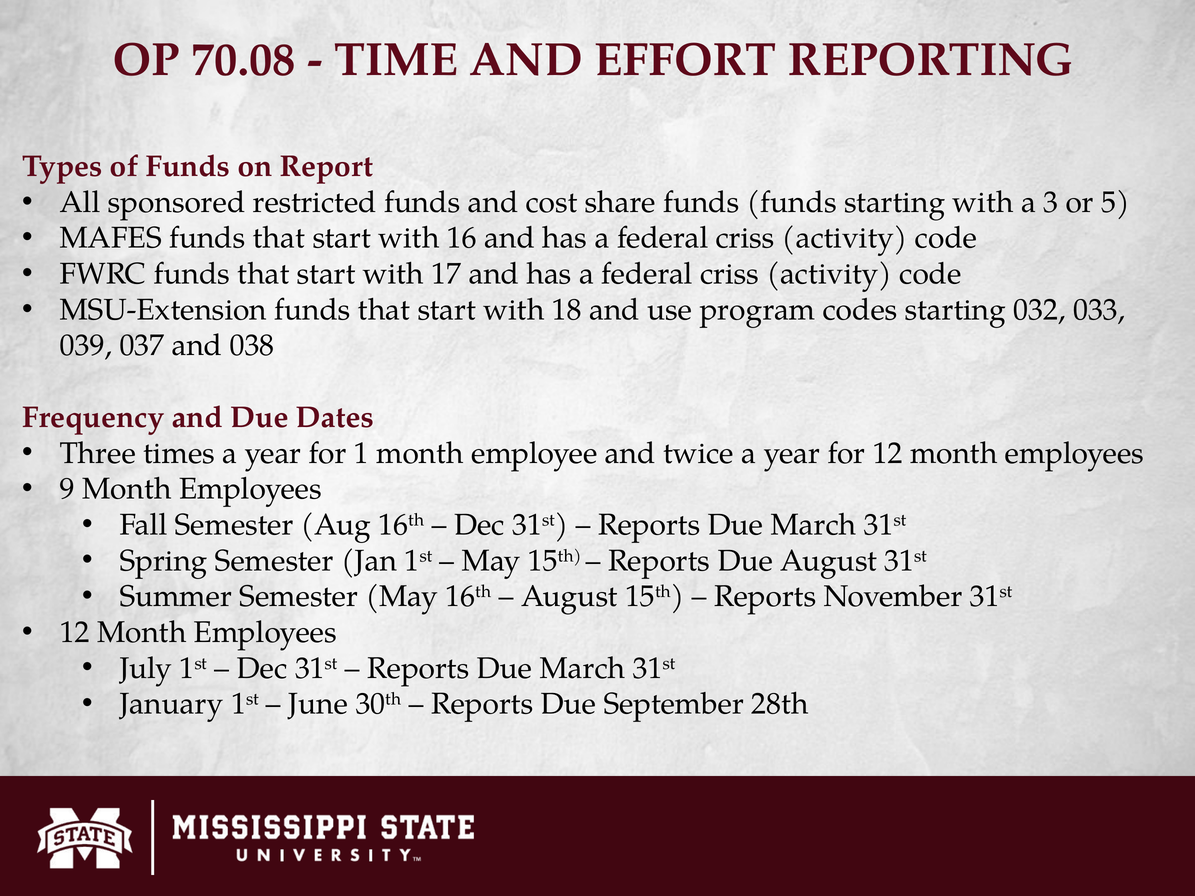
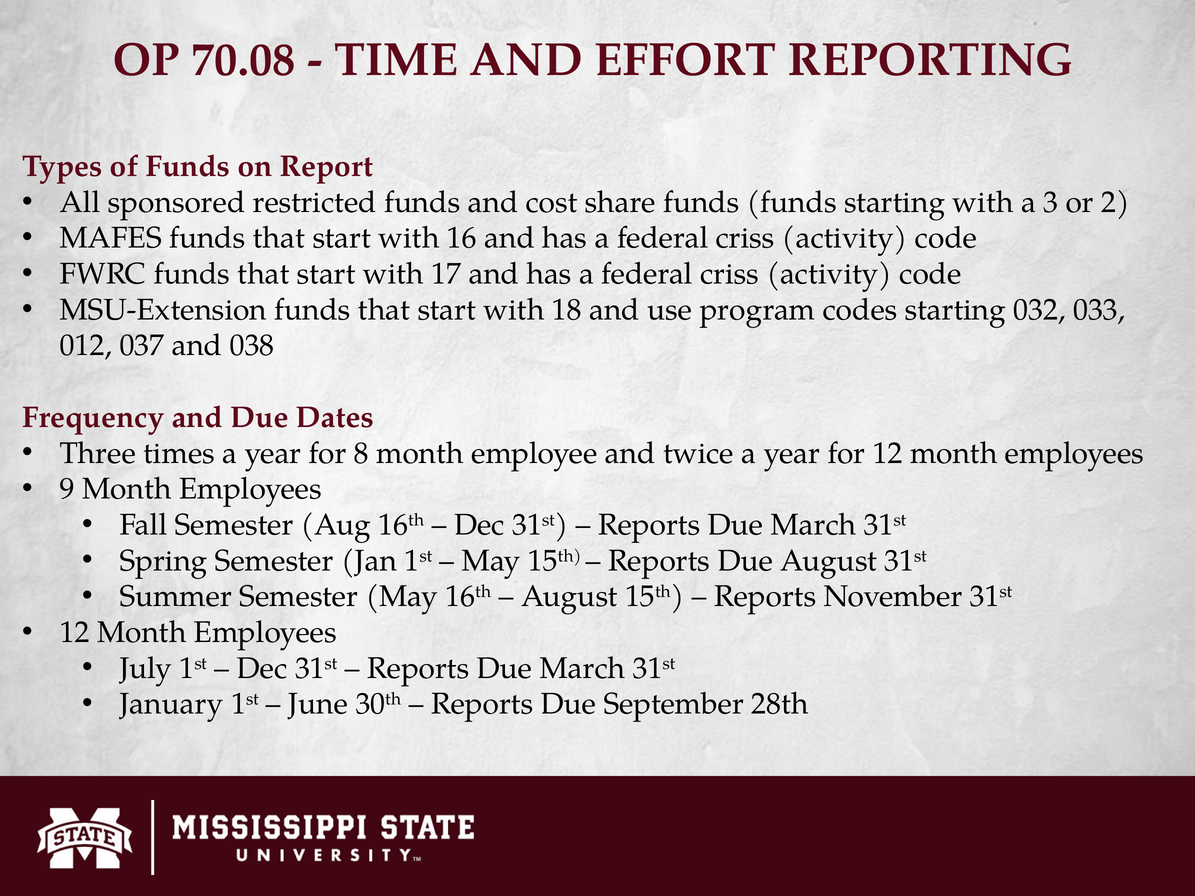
5: 5 -> 2
039: 039 -> 012
1: 1 -> 8
